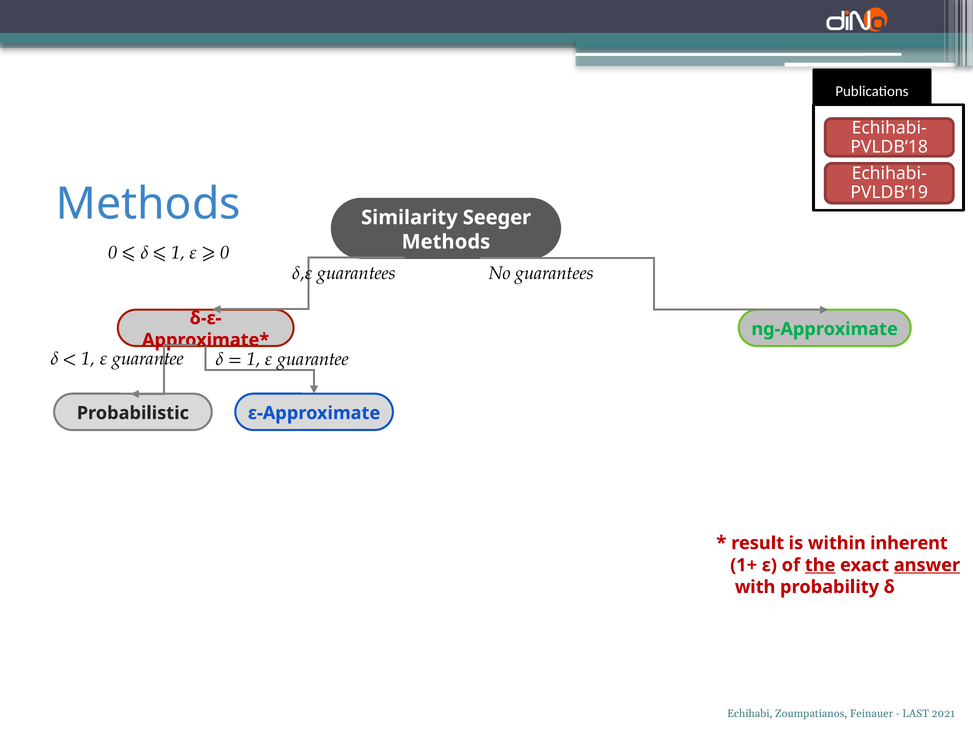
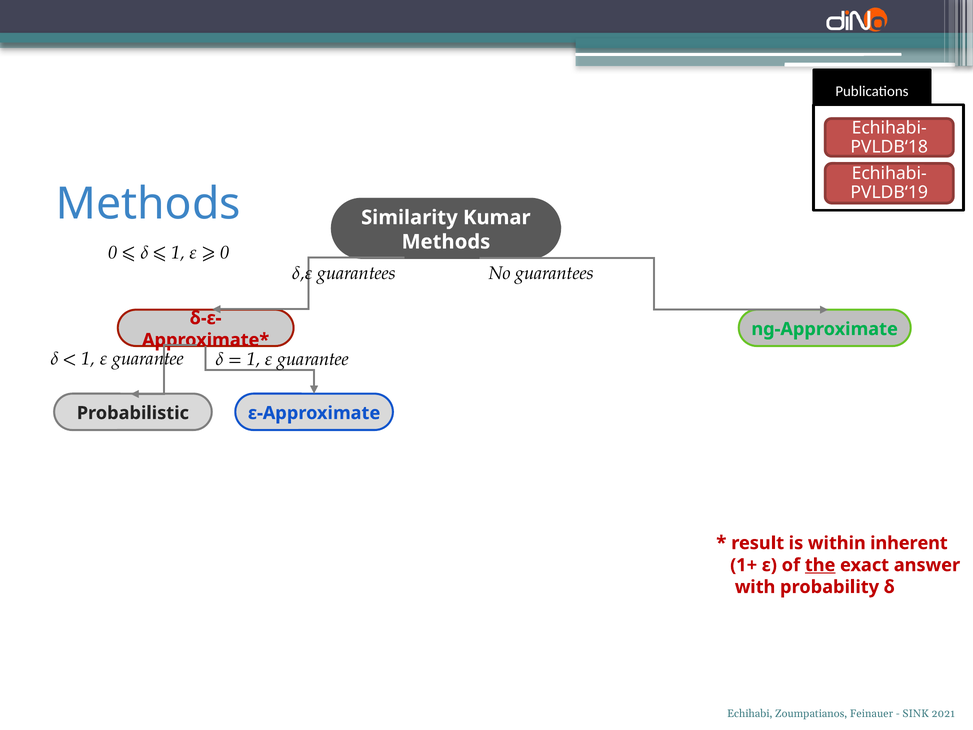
Seeger: Seeger -> Kumar
answer underline: present -> none
LAST: LAST -> SINK
